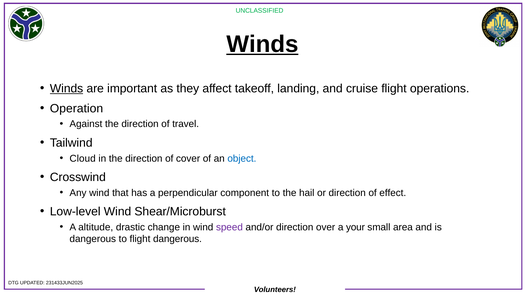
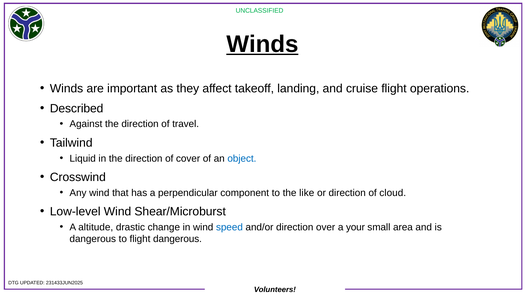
Winds at (67, 89) underline: present -> none
Operation: Operation -> Described
Cloud: Cloud -> Liquid
hail: hail -> like
effect: effect -> cloud
speed colour: purple -> blue
